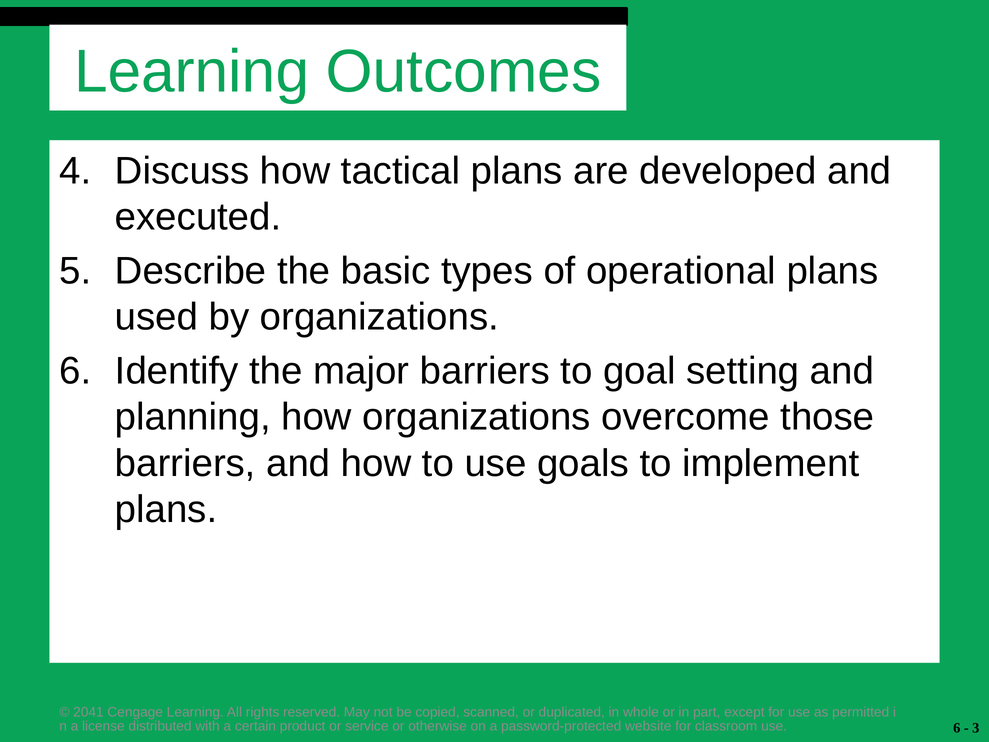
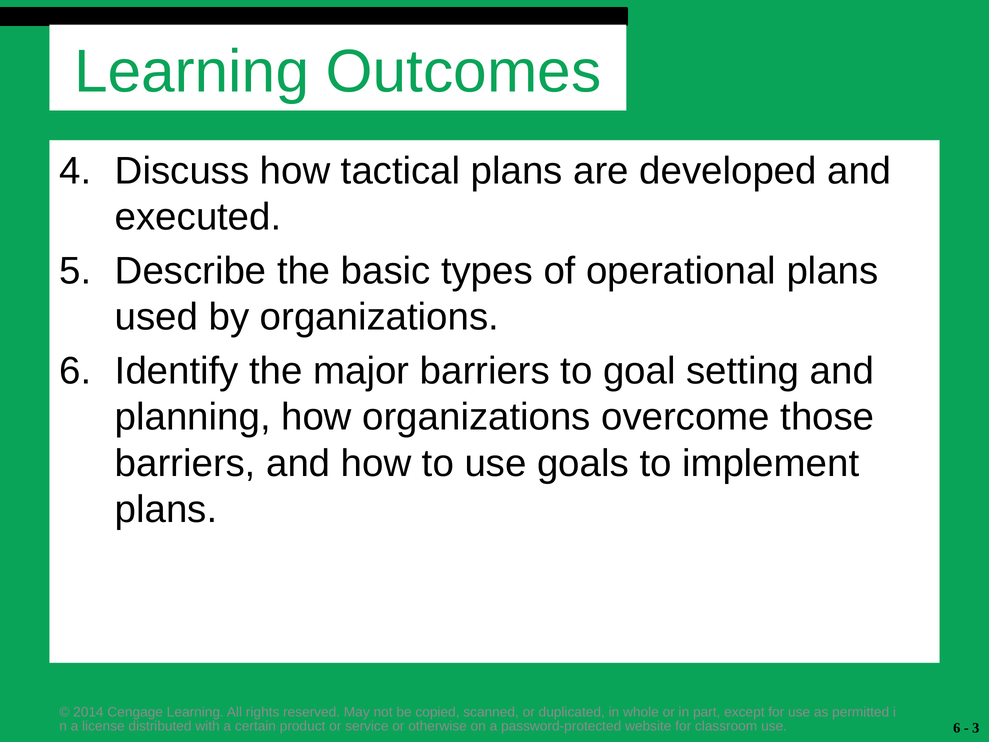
2041: 2041 -> 2014
